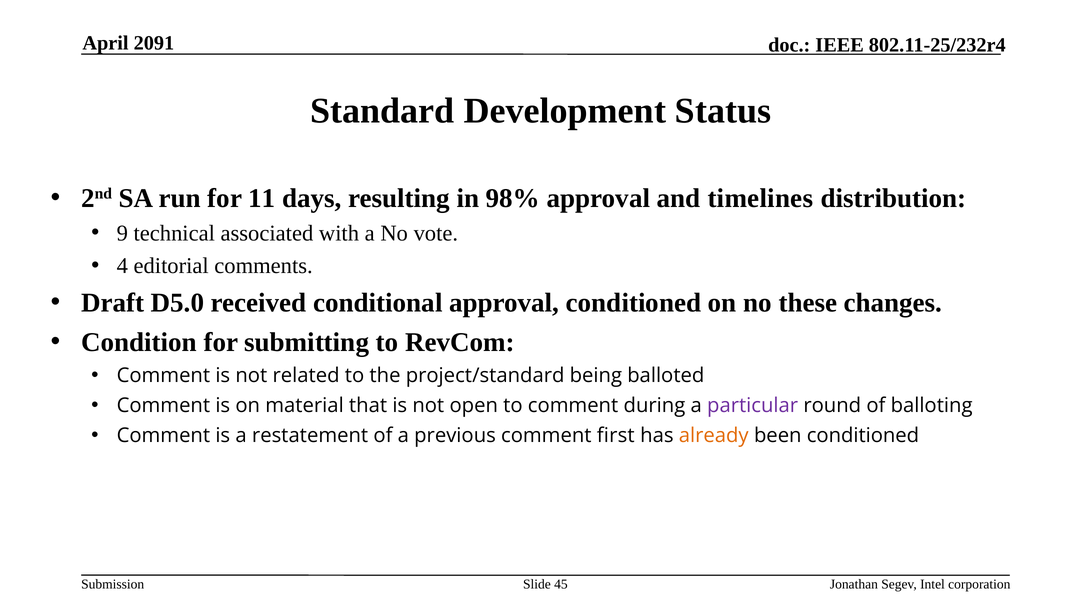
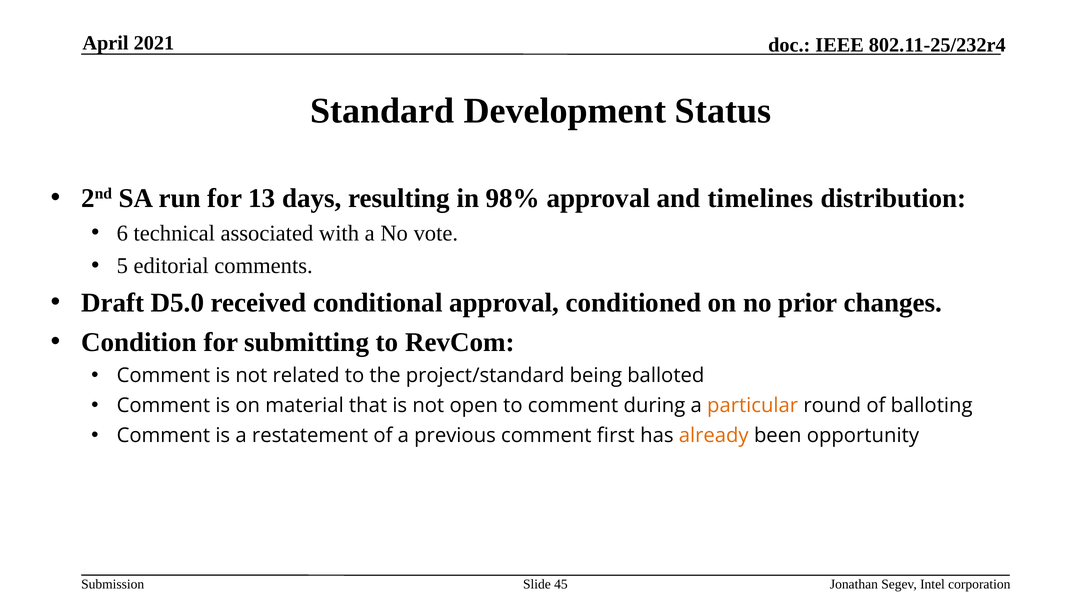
2091: 2091 -> 2021
11: 11 -> 13
9: 9 -> 6
4: 4 -> 5
these: these -> prior
particular colour: purple -> orange
been conditioned: conditioned -> opportunity
